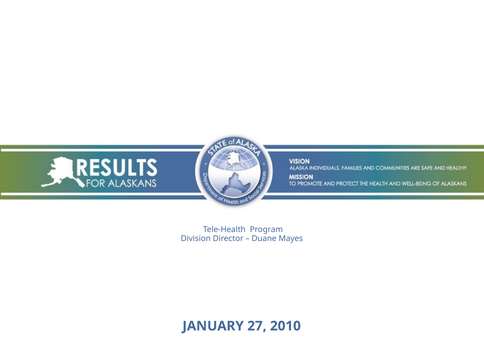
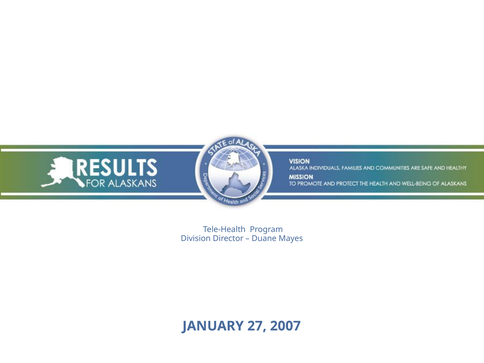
2010: 2010 -> 2007
